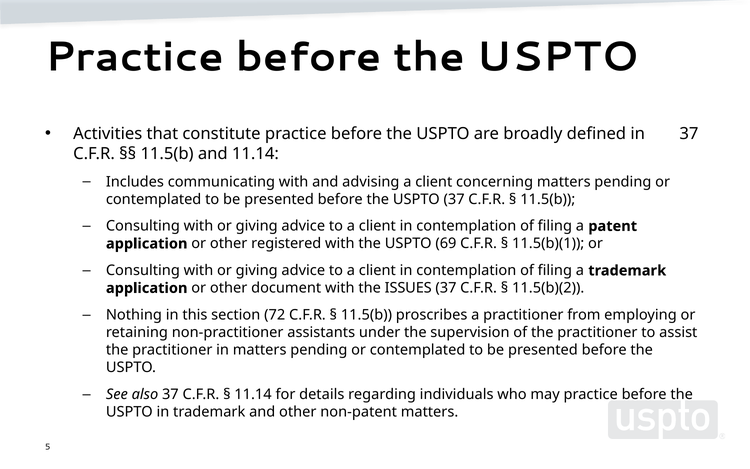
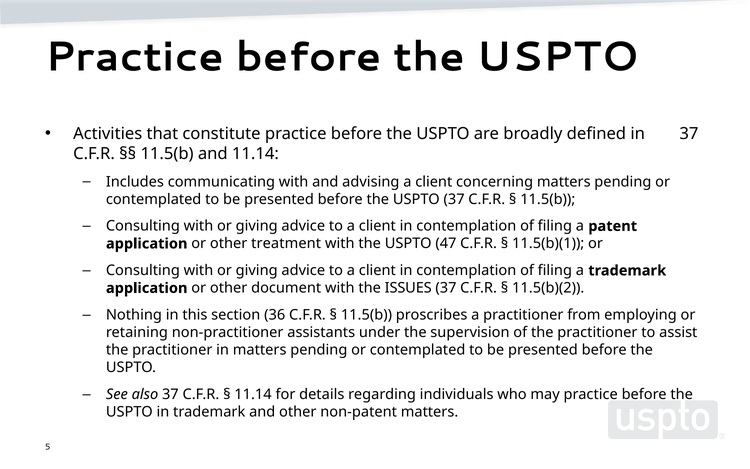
registered: registered -> treatment
69: 69 -> 47
72: 72 -> 36
